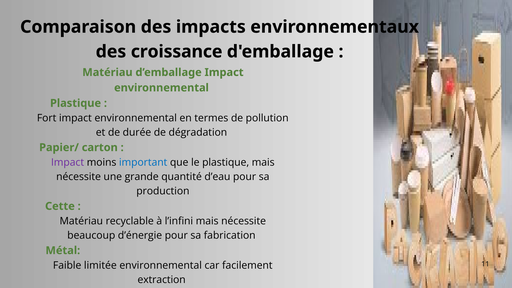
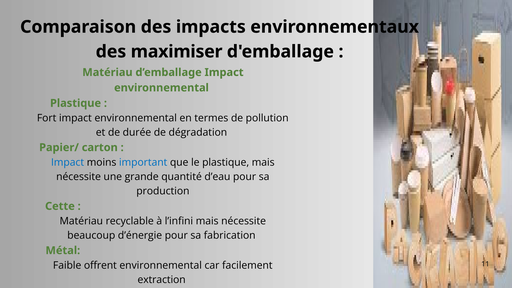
croissance: croissance -> maximiser
Impact at (68, 162) colour: purple -> blue
limitée: limitée -> offrent
